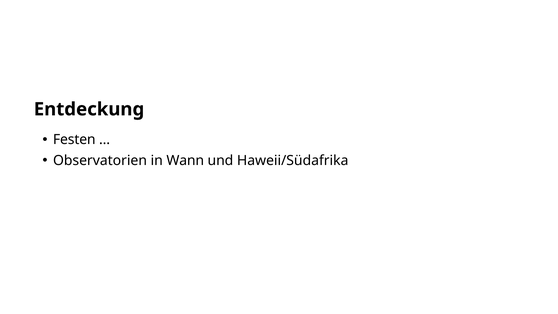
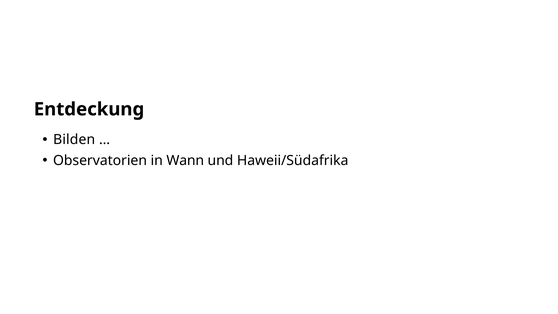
Festen: Festen -> Bilden
